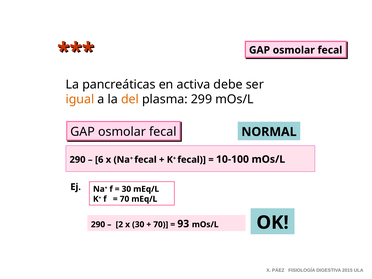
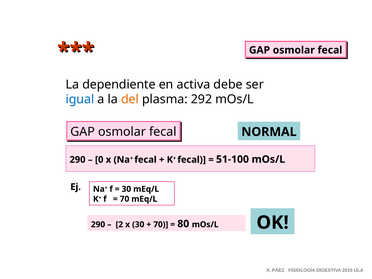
pancreáticas: pancreáticas -> dependiente
igual colour: orange -> blue
299: 299 -> 292
6: 6 -> 0
10-100: 10-100 -> 51-100
93: 93 -> 80
